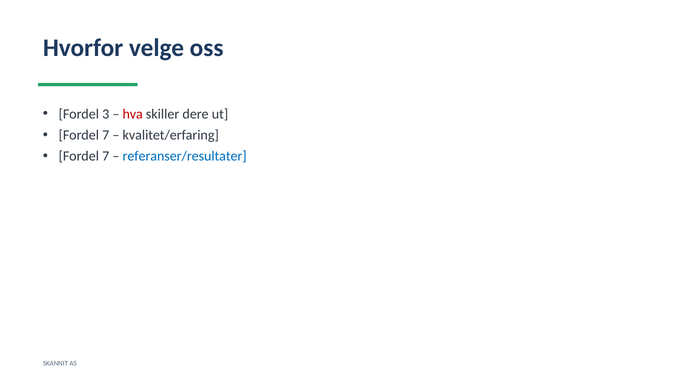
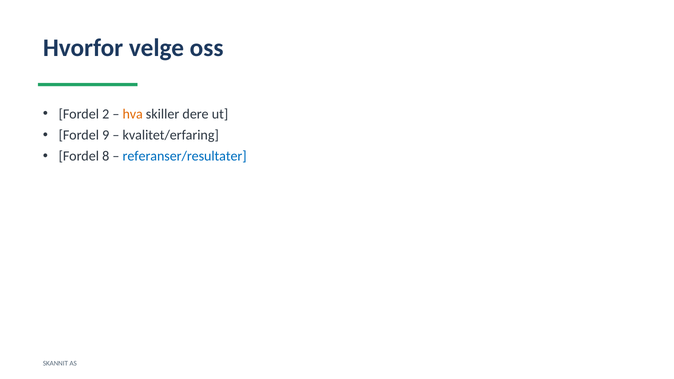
3: 3 -> 2
hva colour: red -> orange
7 at (106, 135): 7 -> 9
7 at (106, 156): 7 -> 8
